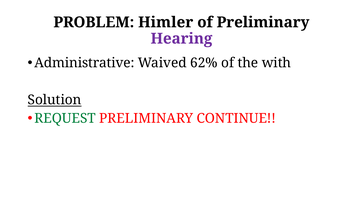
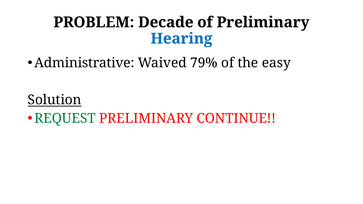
Himler: Himler -> Decade
Hearing colour: purple -> blue
62%: 62% -> 79%
with: with -> easy
